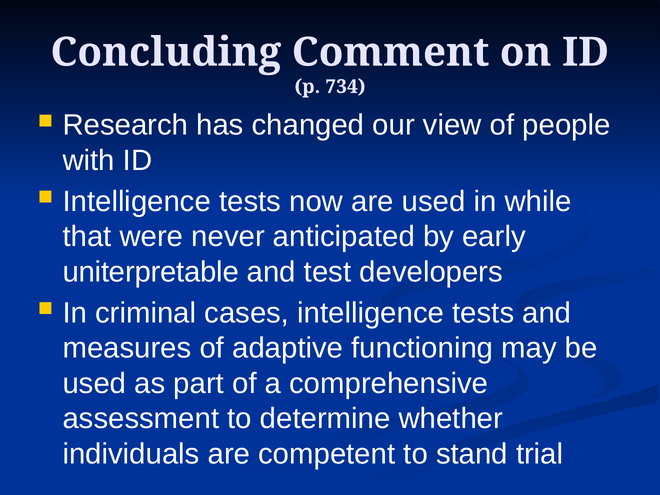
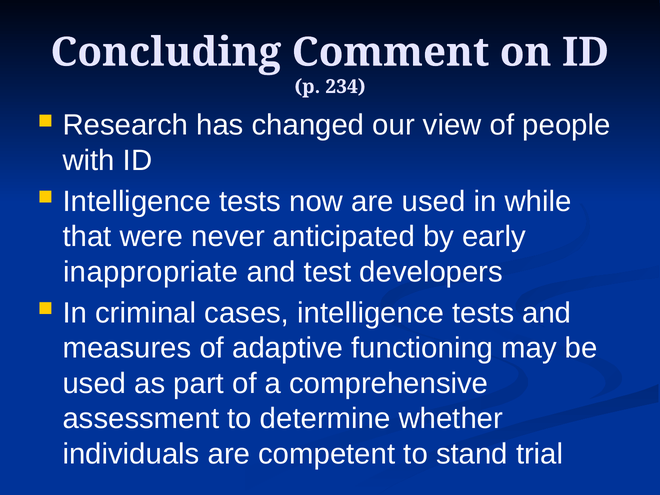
734: 734 -> 234
uniterpretable: uniterpretable -> inappropriate
